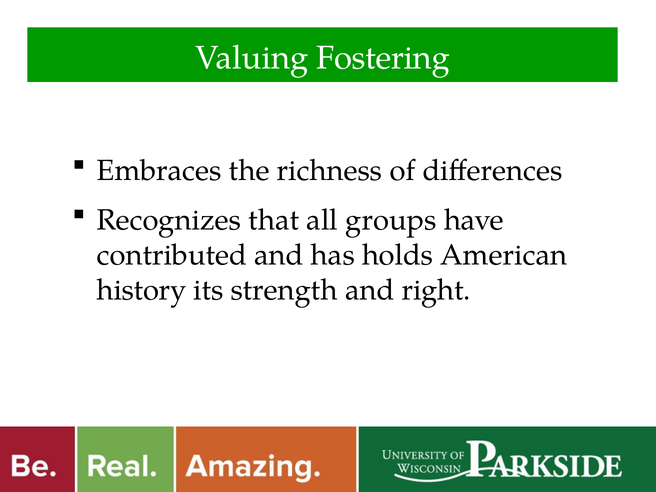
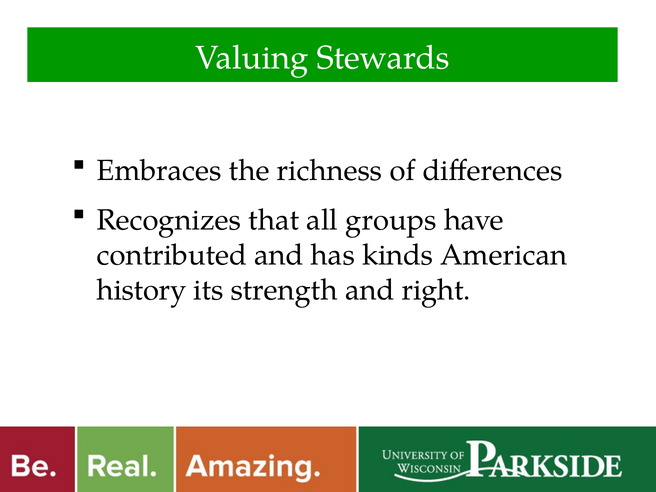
Fostering: Fostering -> Stewards
holds: holds -> kinds
